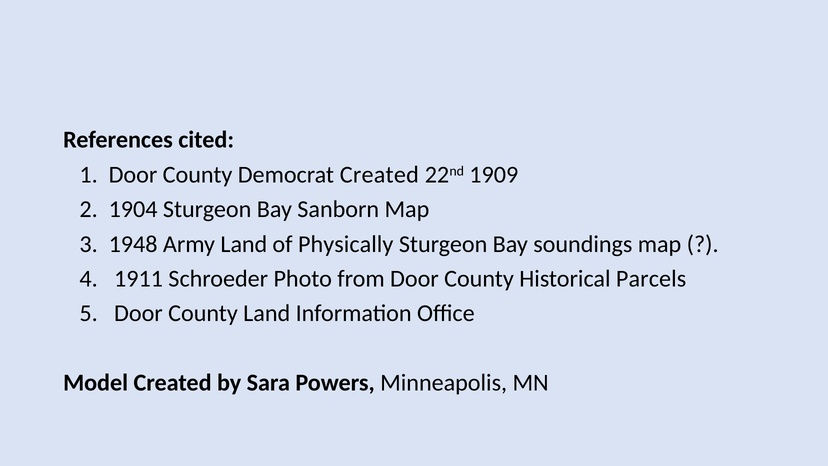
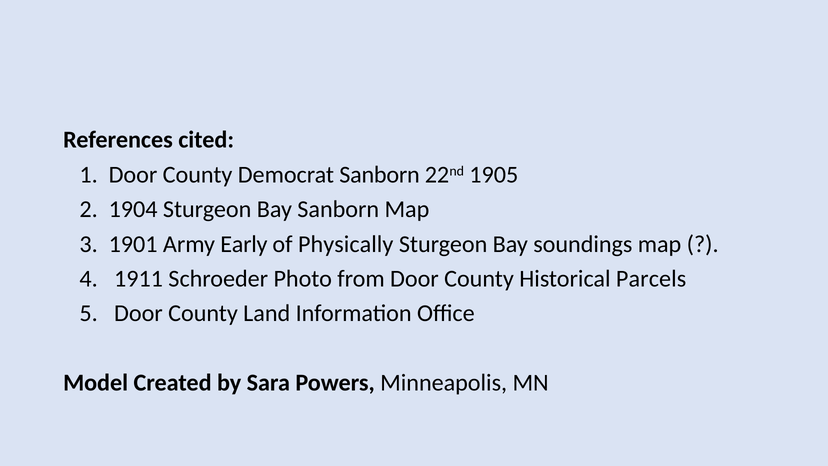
Democrat Created: Created -> Sanborn
1909: 1909 -> 1905
1948: 1948 -> 1901
Army Land: Land -> Early
